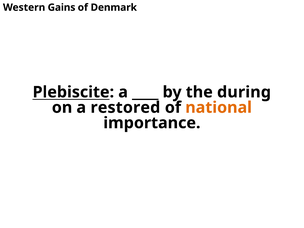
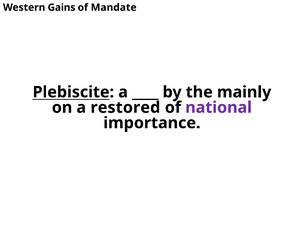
Denmark: Denmark -> Mandate
during: during -> mainly
national colour: orange -> purple
